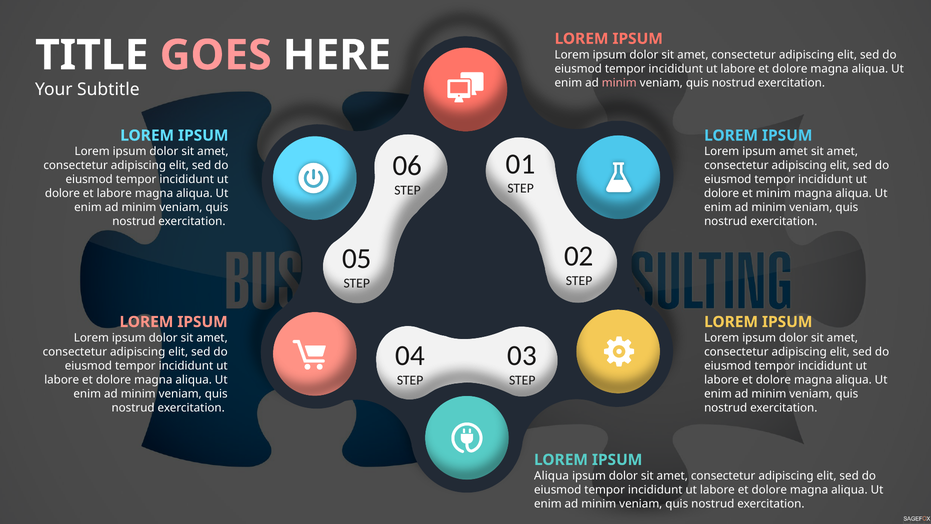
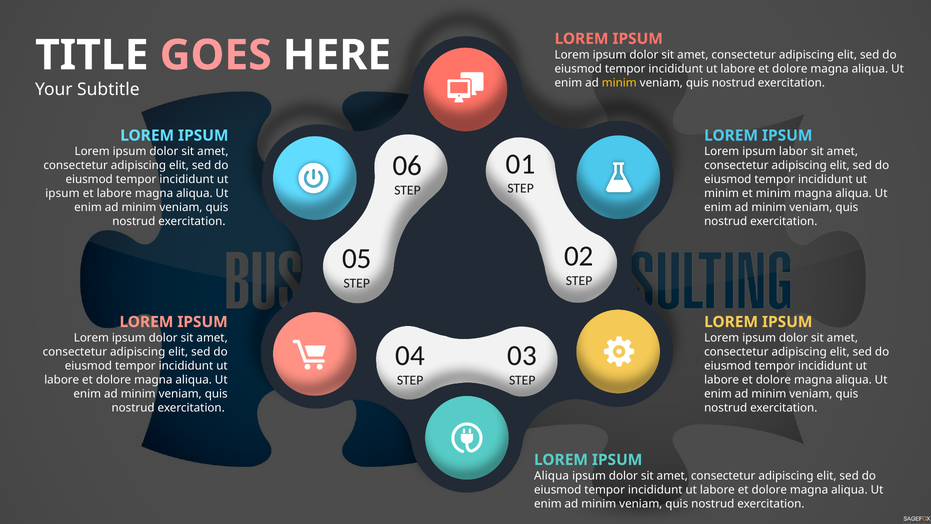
minim at (619, 83) colour: pink -> yellow
ipsum amet: amet -> labor
dolore at (62, 193): dolore -> ipsum
dolore at (722, 193): dolore -> minim
